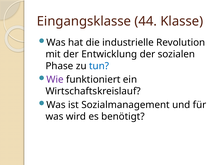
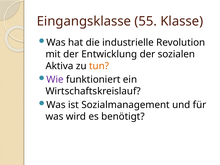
44: 44 -> 55
Phase: Phase -> Aktiva
tun colour: blue -> orange
